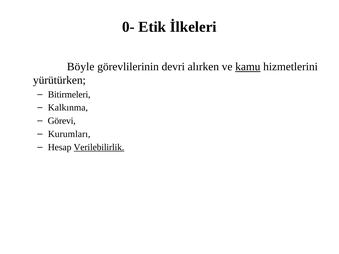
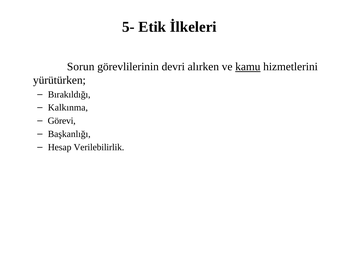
0-: 0- -> 5-
Böyle: Böyle -> Sorun
Bitirmeleri: Bitirmeleri -> Bırakıldığı
Kurumları: Kurumları -> Başkanlığı
Verilebilirlik underline: present -> none
